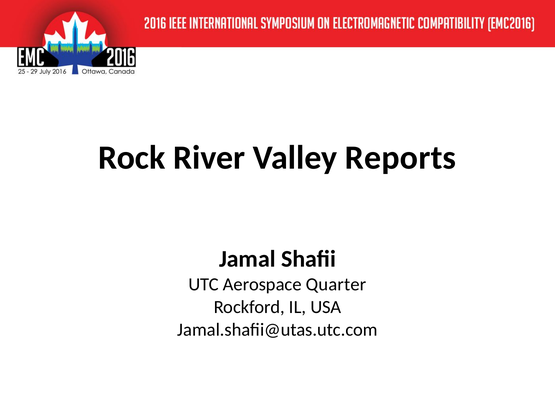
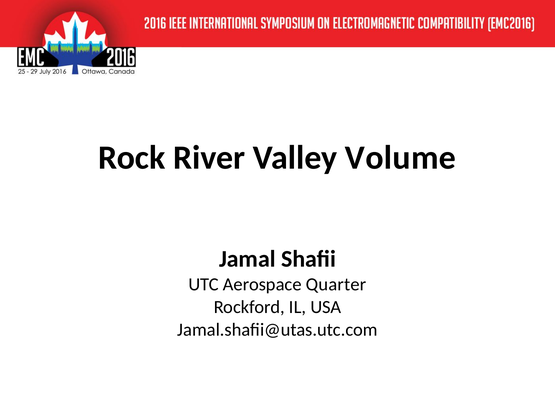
Reports: Reports -> Volume
